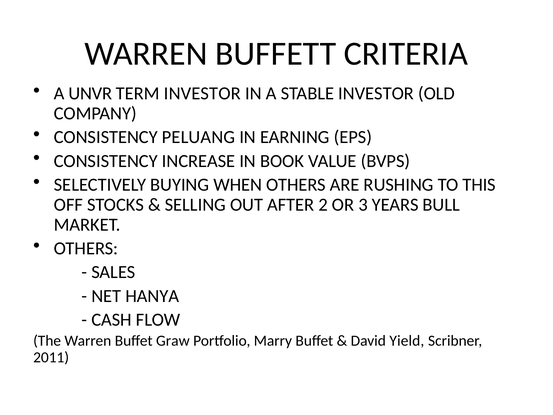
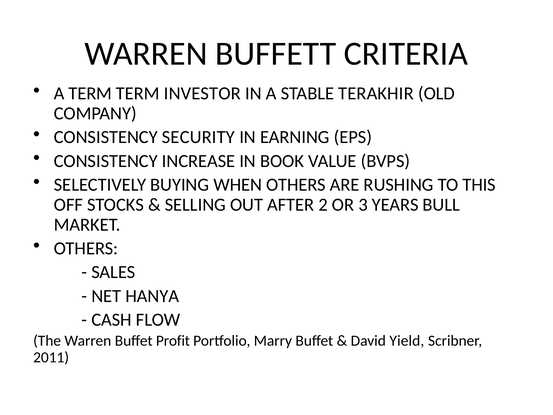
A UNVR: UNVR -> TERM
STABLE INVESTOR: INVESTOR -> TERAKHIR
PELUANG: PELUANG -> SECURITY
Graw: Graw -> Profit
